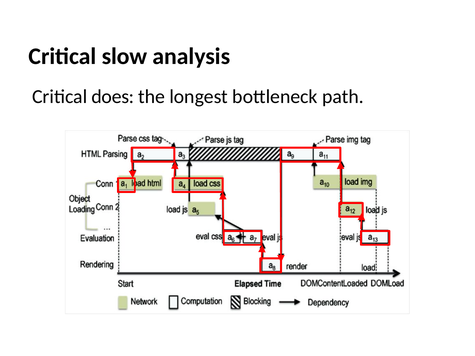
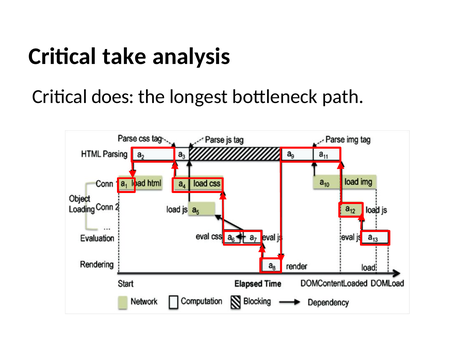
slow: slow -> take
